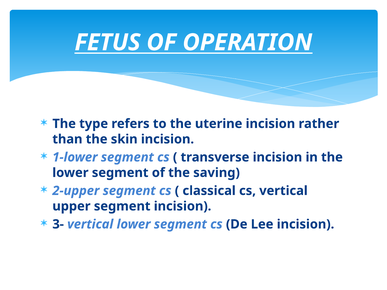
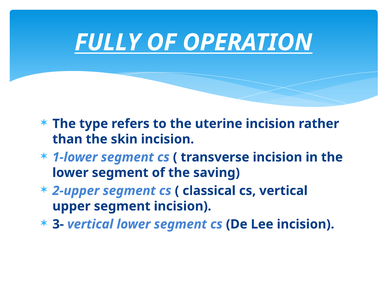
FETUS: FETUS -> FULLY
